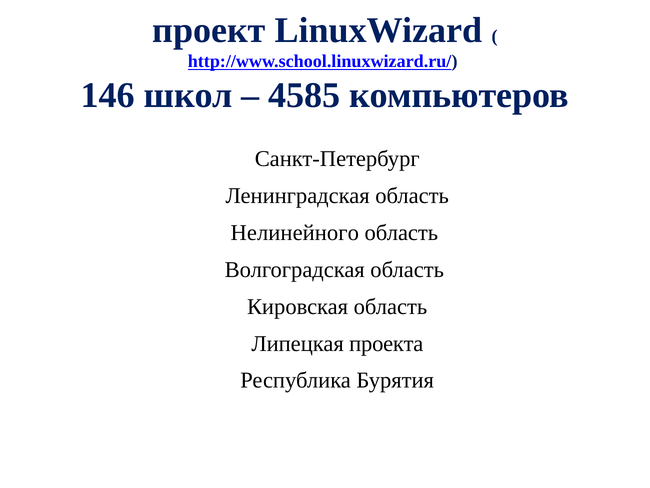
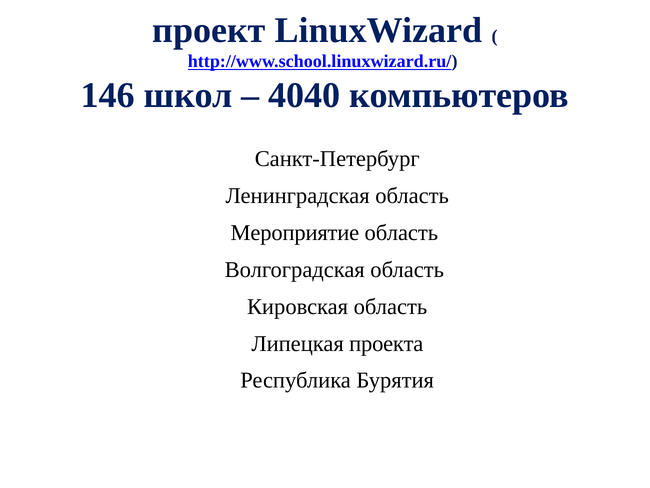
4585: 4585 -> 4040
Нелинейного: Нелинейного -> Мероприятие
